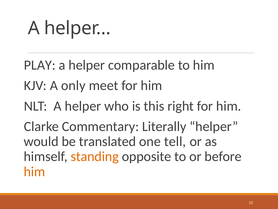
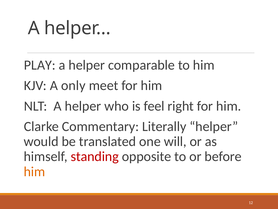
this: this -> feel
tell: tell -> will
standing colour: orange -> red
